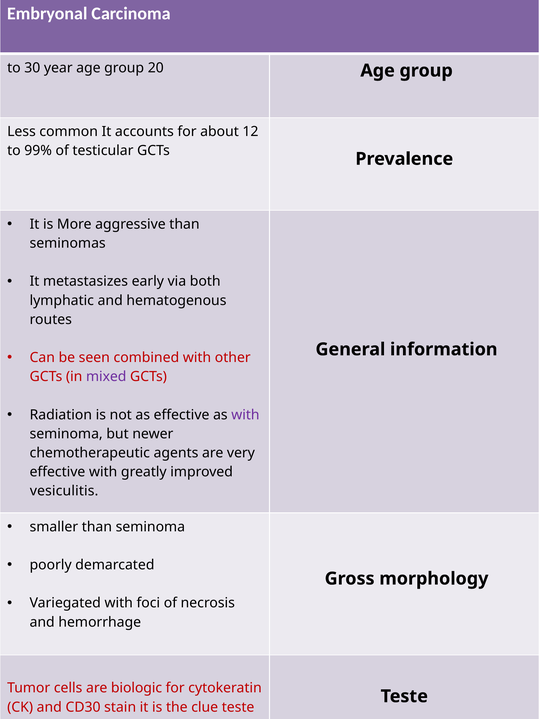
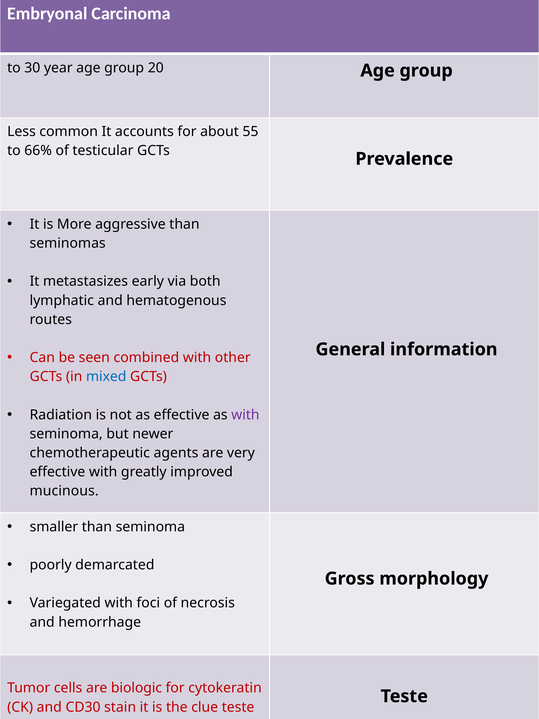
12: 12 -> 55
99%: 99% -> 66%
mixed colour: purple -> blue
vesiculitis: vesiculitis -> mucinous
